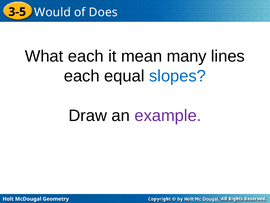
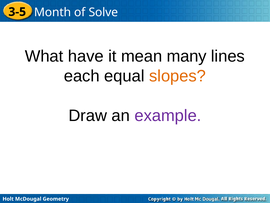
Would: Would -> Month
Does: Does -> Solve
What each: each -> have
slopes colour: blue -> orange
